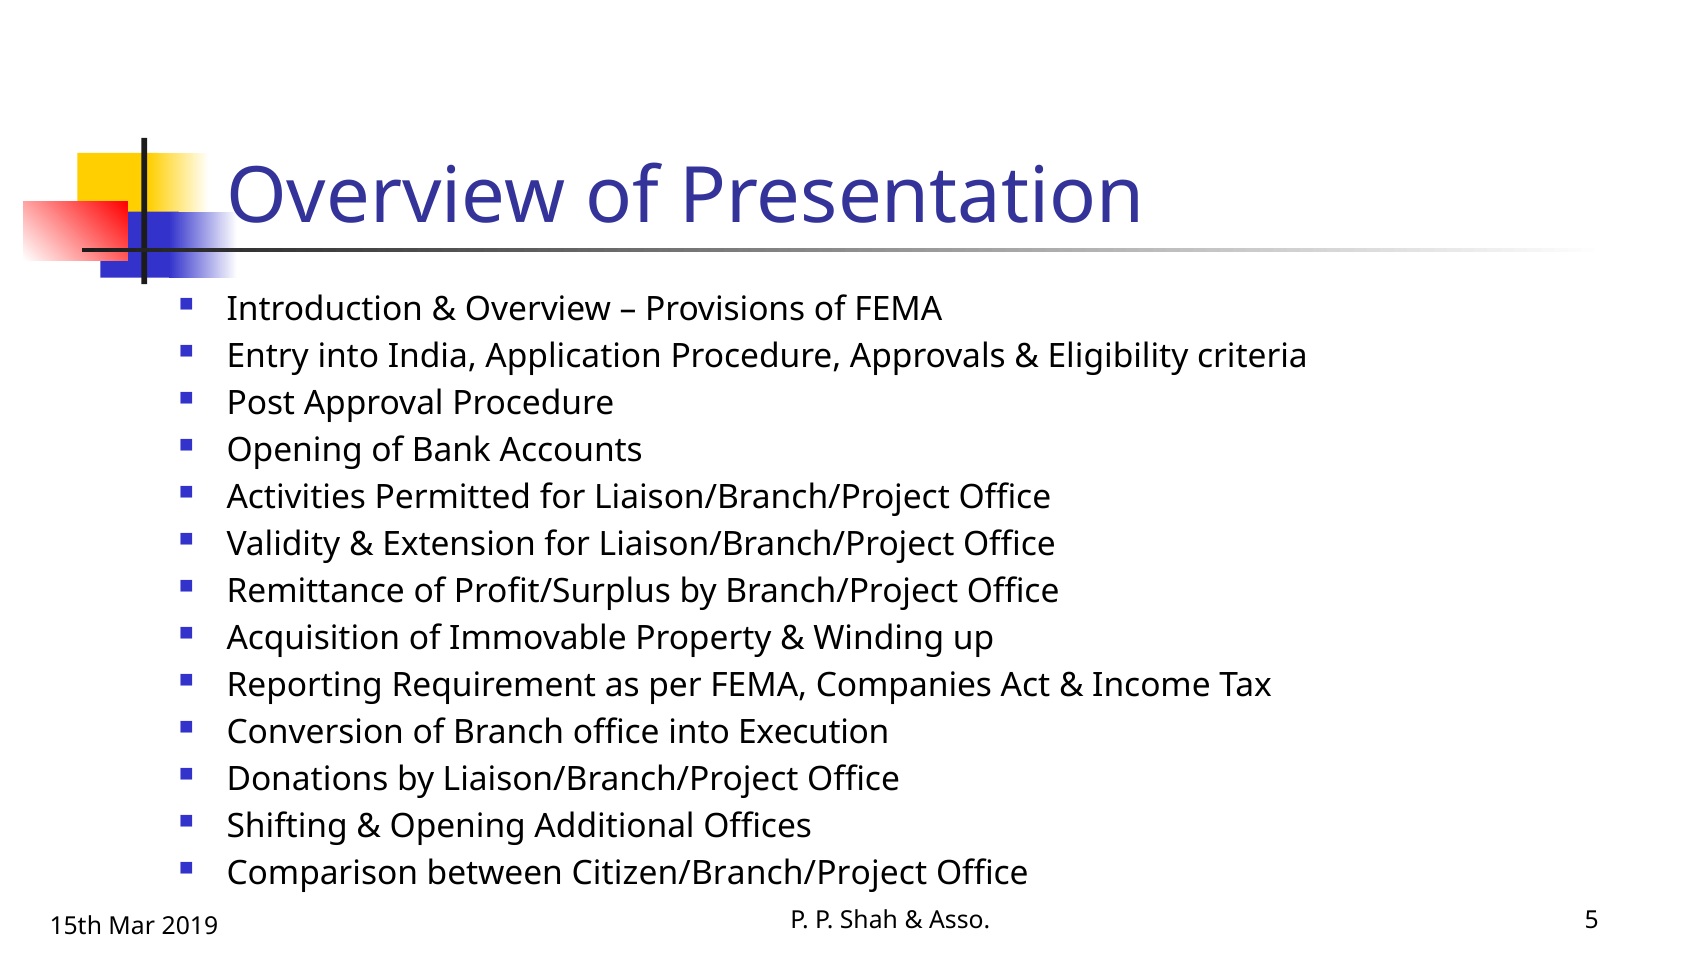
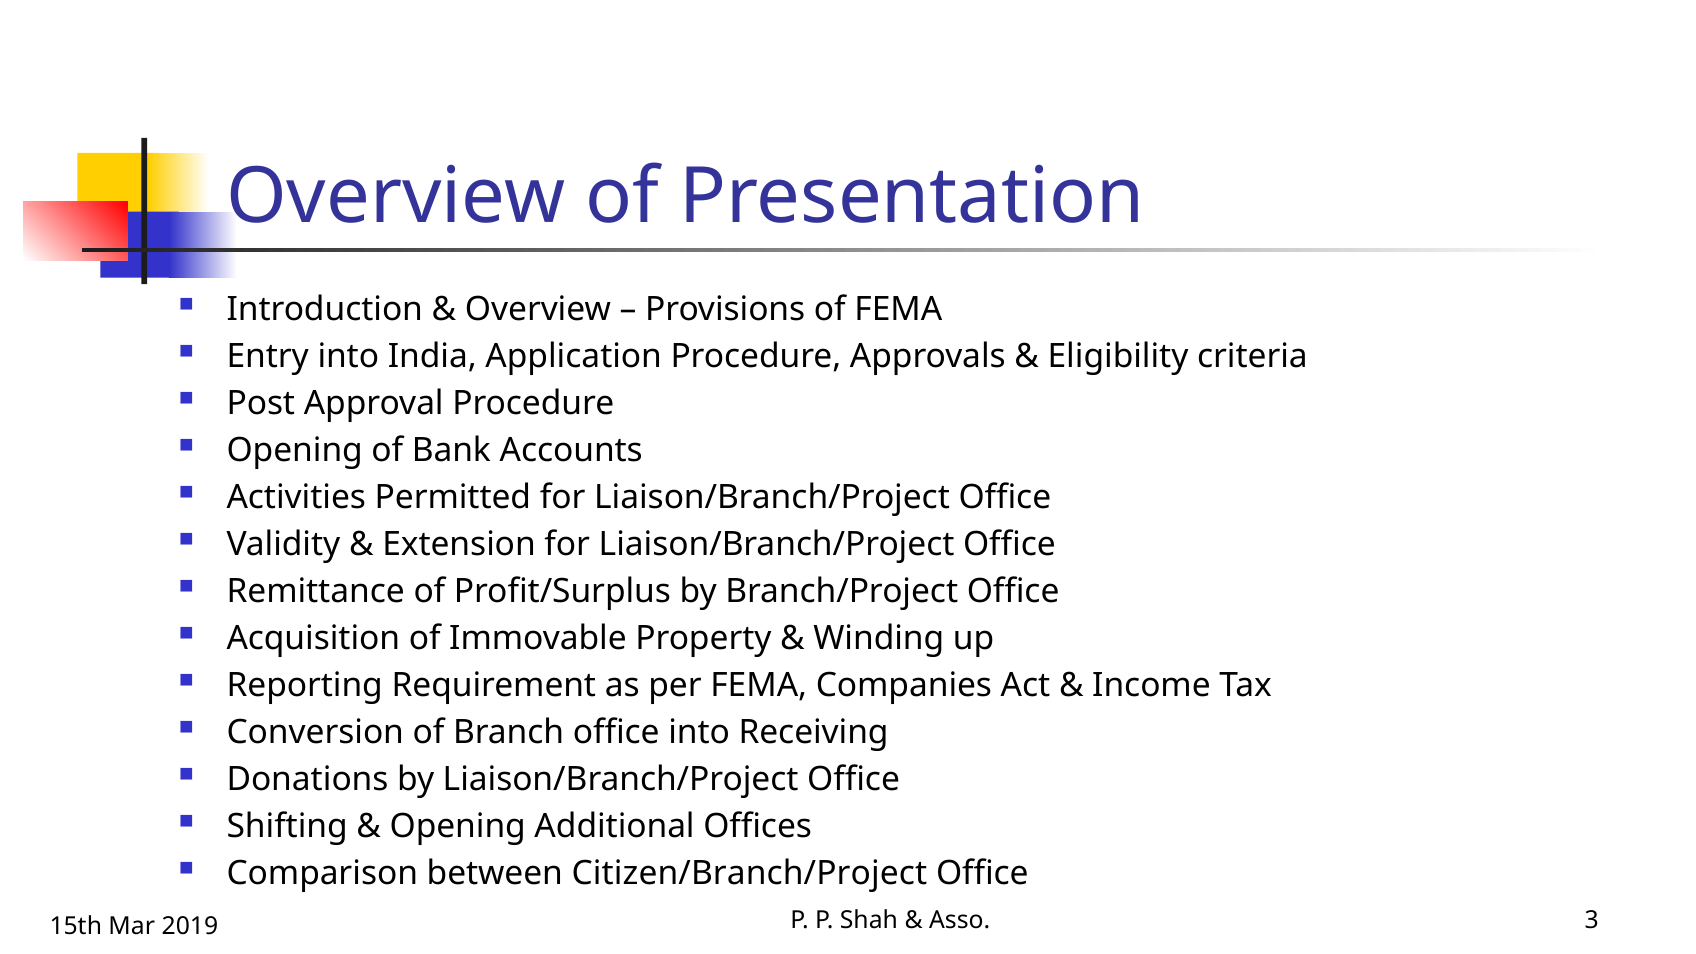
Execution: Execution -> Receiving
5: 5 -> 3
